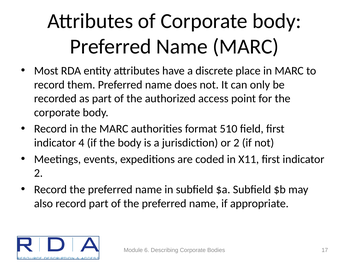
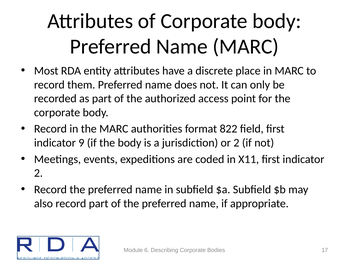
510: 510 -> 822
4: 4 -> 9
